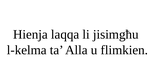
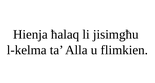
laqqa: laqqa -> ħalaq
